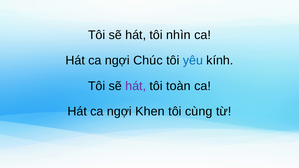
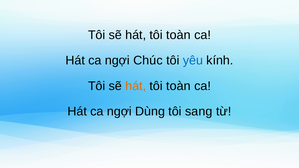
nhìn at (178, 35): nhìn -> toàn
hát at (136, 86) colour: purple -> orange
Khen: Khen -> Dùng
cùng: cùng -> sang
